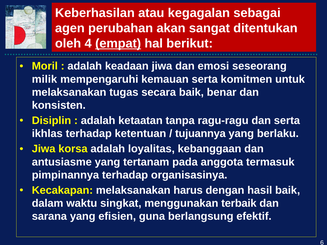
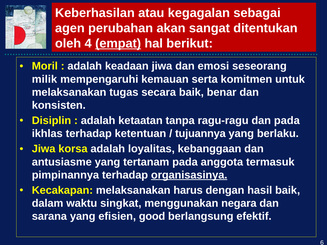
dan serta: serta -> pada
organisasinya underline: none -> present
terbaik: terbaik -> negara
guna: guna -> good
